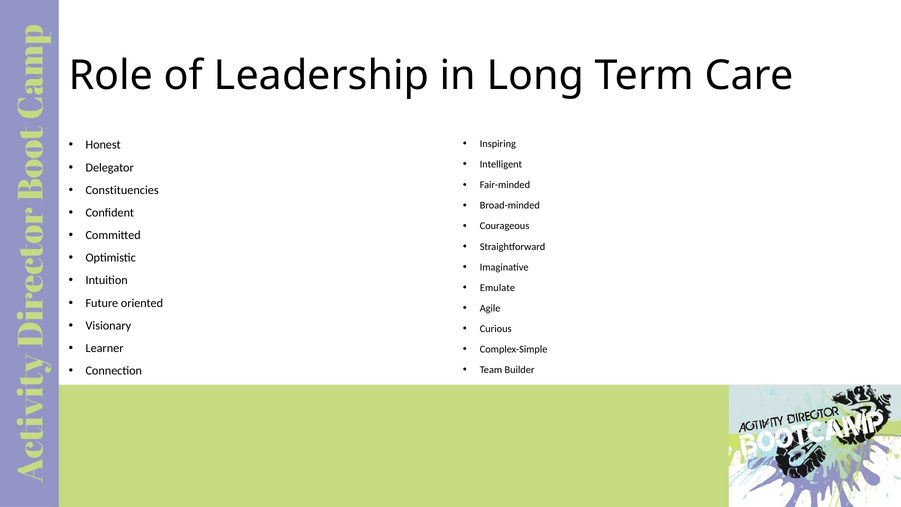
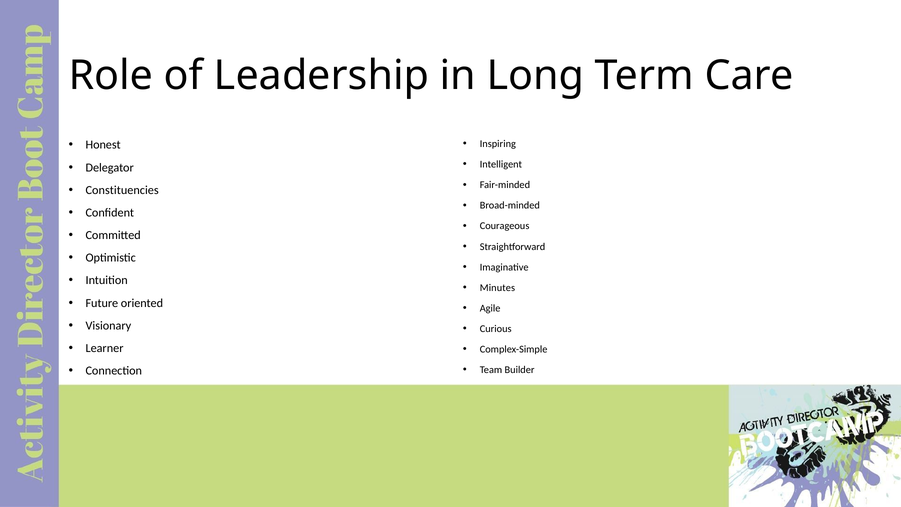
Emulate: Emulate -> Minutes
